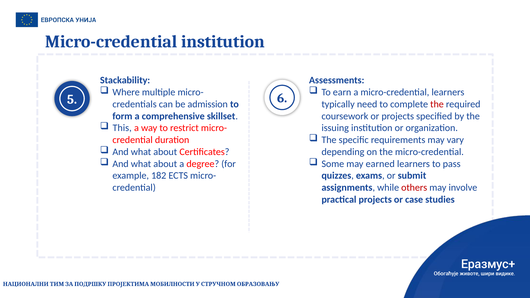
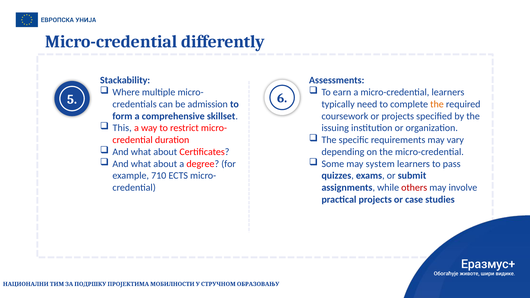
Micro-credential institution: institution -> differently
the at (437, 104) colour: red -> orange
earned: earned -> system
182: 182 -> 710
